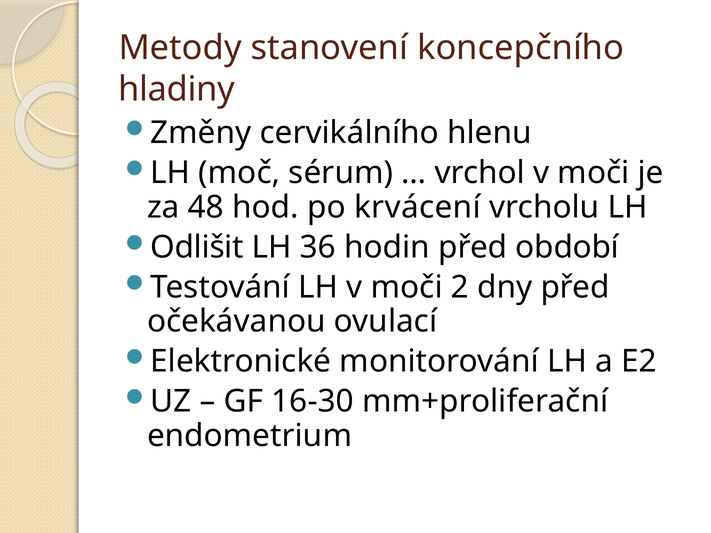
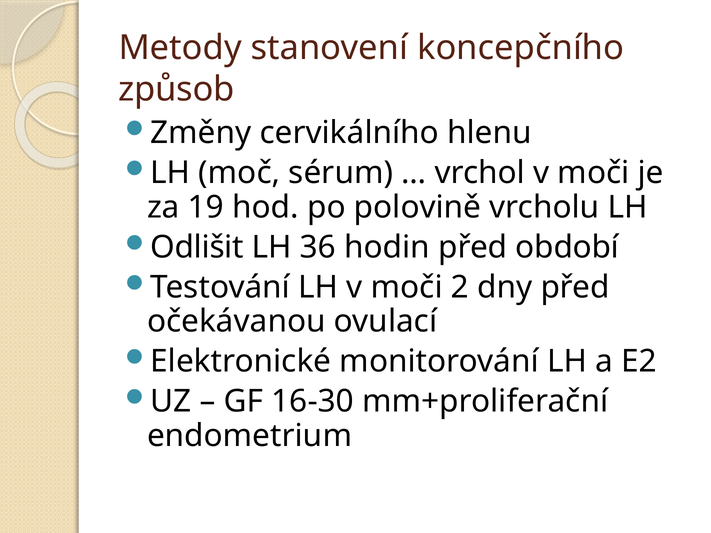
hladiny: hladiny -> způsob
48: 48 -> 19
krvácení: krvácení -> polovině
